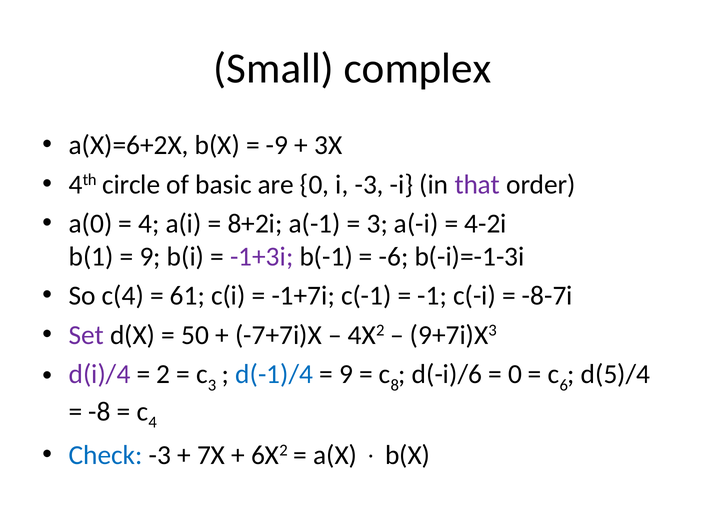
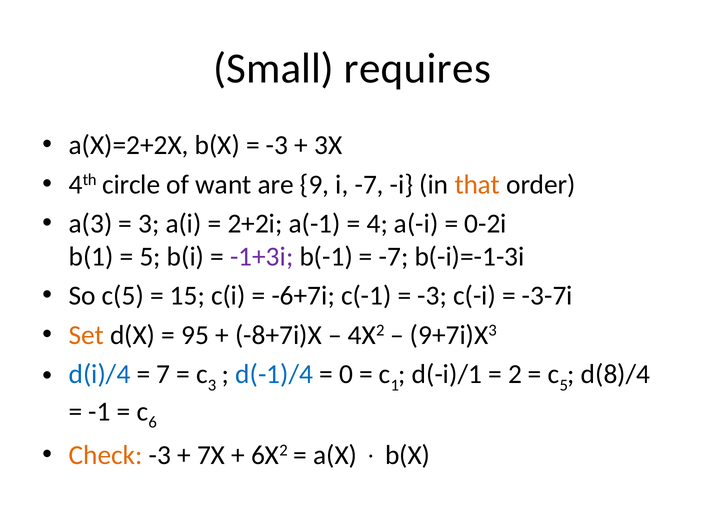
complex: complex -> requires
a(X)=6+2X: a(X)=6+2X -> a(X)=2+2X
-9 at (277, 145): -9 -> -3
basic: basic -> want
are 0: 0 -> 9
i -3: -3 -> -7
that colour: purple -> orange
a(0: a(0 -> a(3
4 at (149, 224): 4 -> 3
8+2i: 8+2i -> 2+2i
3 at (377, 224): 3 -> 4
4-2i: 4-2i -> 0-2i
9 at (150, 257): 9 -> 5
-6 at (394, 257): -6 -> -7
c(4: c(4 -> c(5
61: 61 -> 15
-1+7i: -1+7i -> -6+7i
-1 at (432, 296): -1 -> -3
-8-7i: -8-7i -> -3-7i
Set colour: purple -> orange
50: 50 -> 95
-7+7i)X: -7+7i)X -> -8+7i)X
d(i)/4 colour: purple -> blue
2: 2 -> 7
9 at (346, 374): 9 -> 0
8: 8 -> 1
d(-i)/6: d(-i)/6 -> d(-i)/1
0 at (515, 374): 0 -> 2
6 at (564, 385): 6 -> 5
d(5)/4: d(5)/4 -> d(8)/4
-8: -8 -> -1
4 at (153, 422): 4 -> 6
Check colour: blue -> orange
